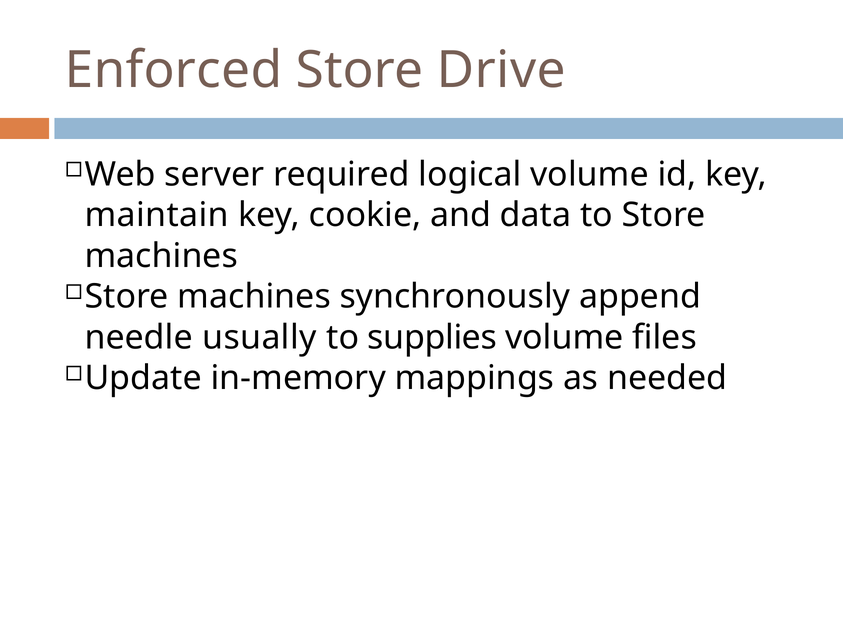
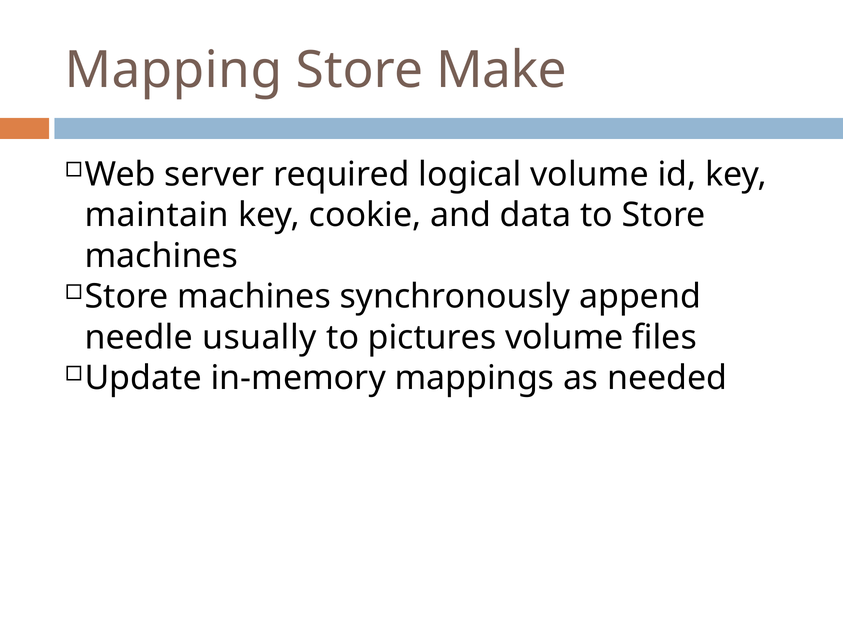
Enforced: Enforced -> Mapping
Drive: Drive -> Make
supplies: supplies -> pictures
